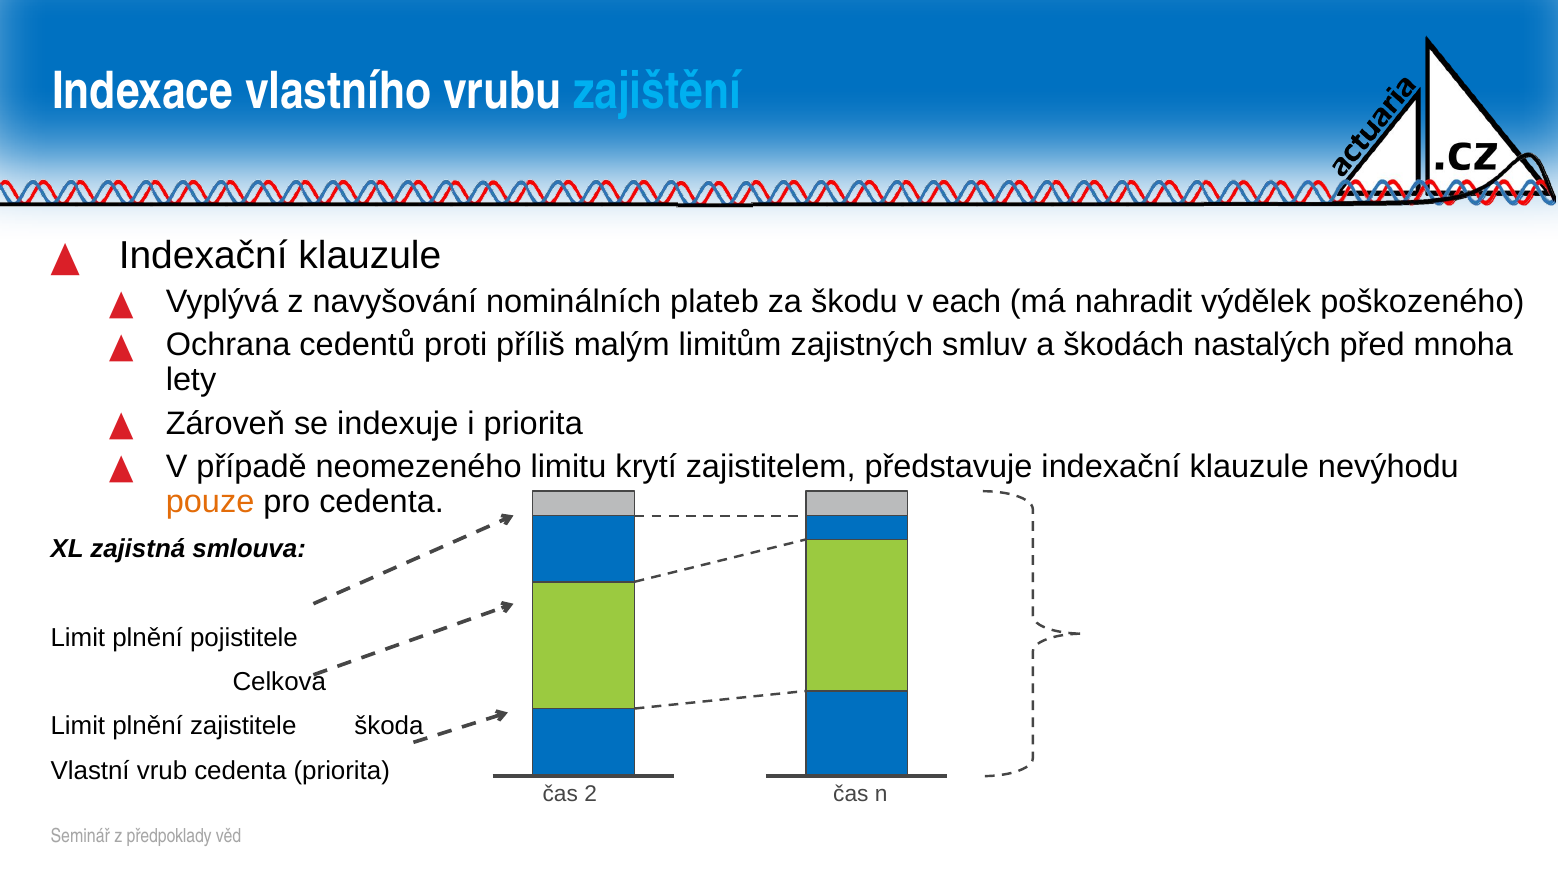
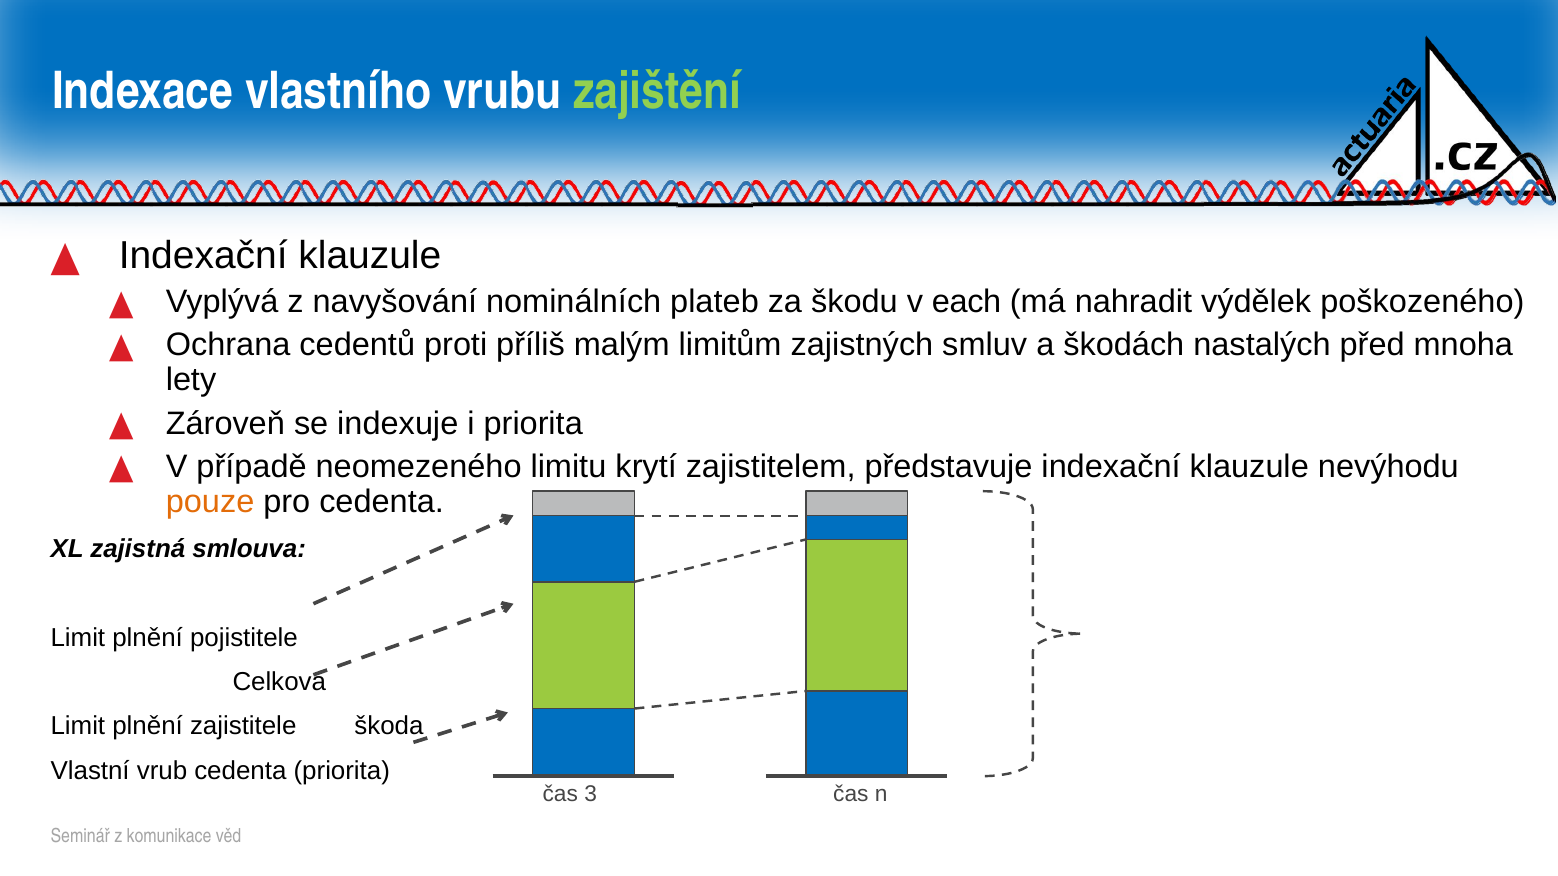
zajištění colour: light blue -> light green
2: 2 -> 3
předpoklady: předpoklady -> komunikace
